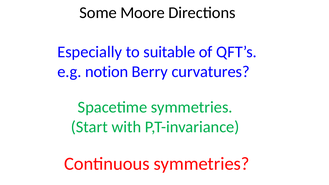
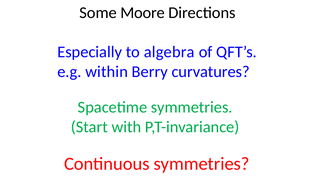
suitable: suitable -> algebra
notion: notion -> within
